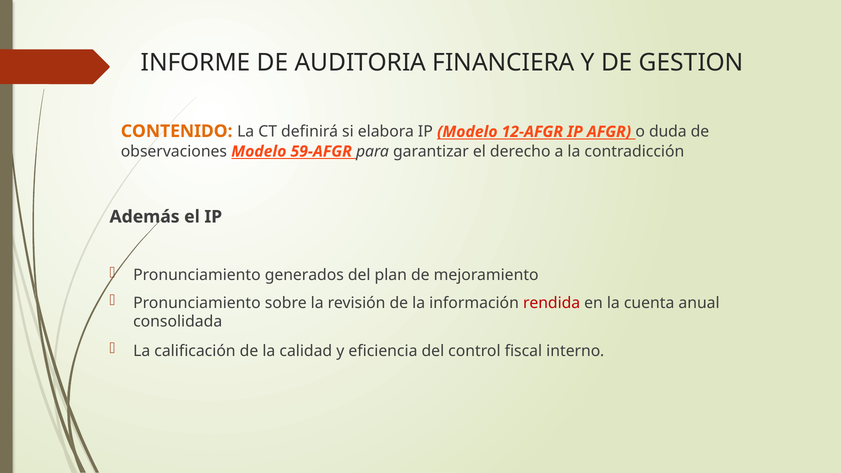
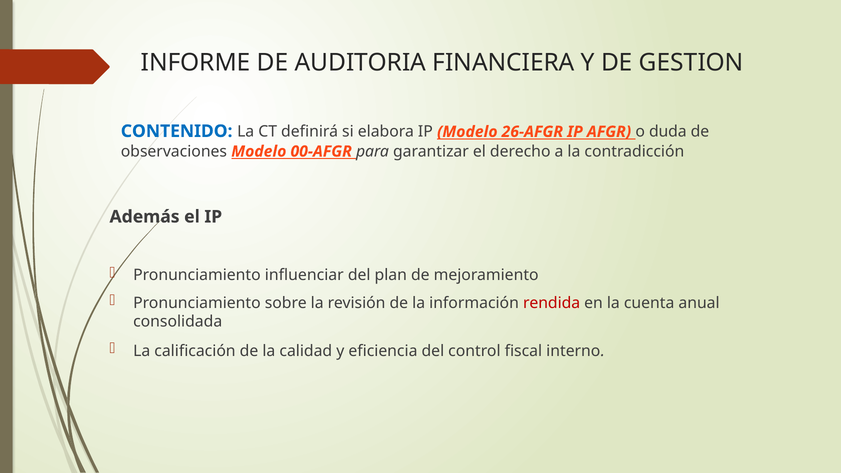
CONTENIDO colour: orange -> blue
12-AFGR: 12-AFGR -> 26-AFGR
59-AFGR: 59-AFGR -> 00-AFGR
generados: generados -> influenciar
